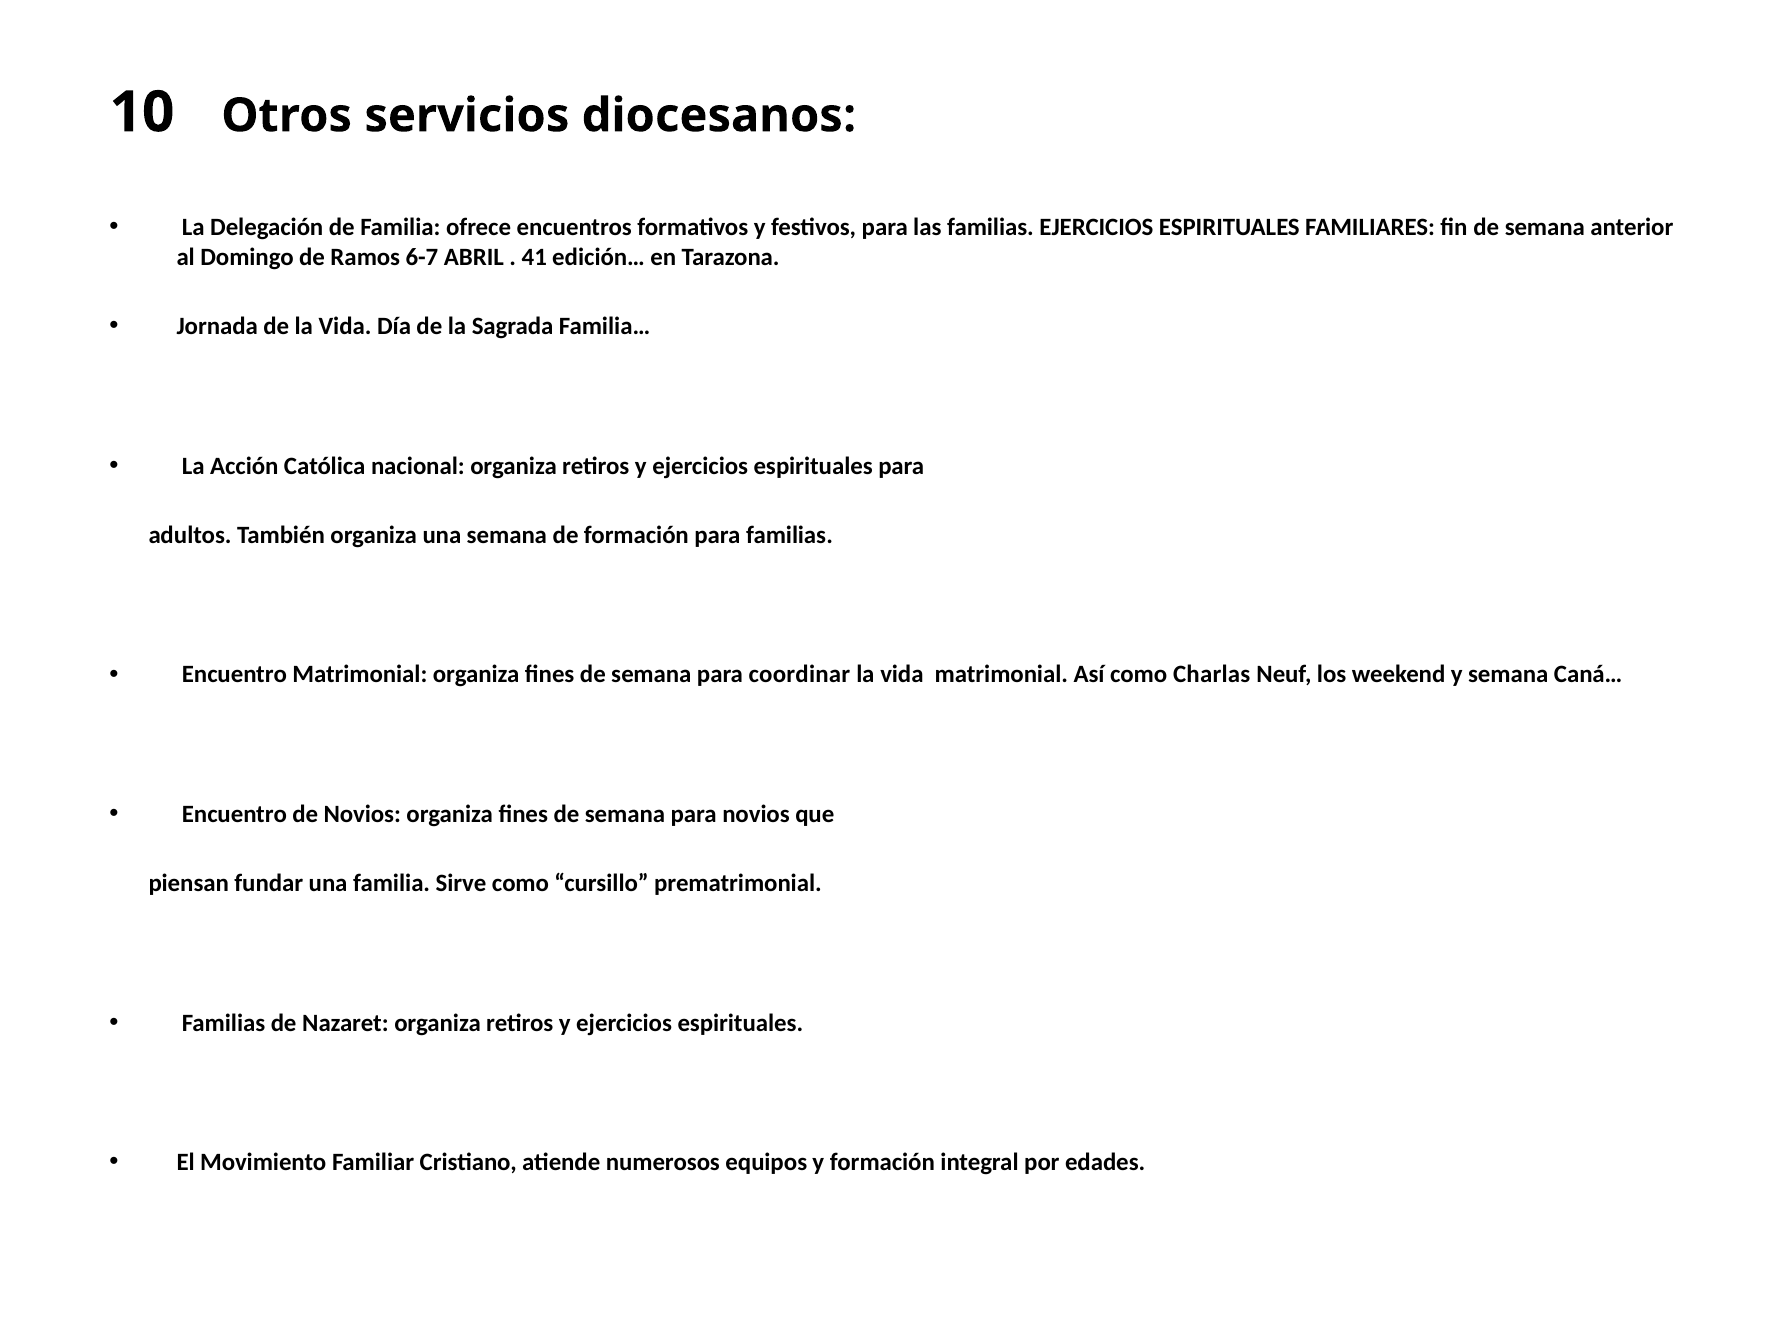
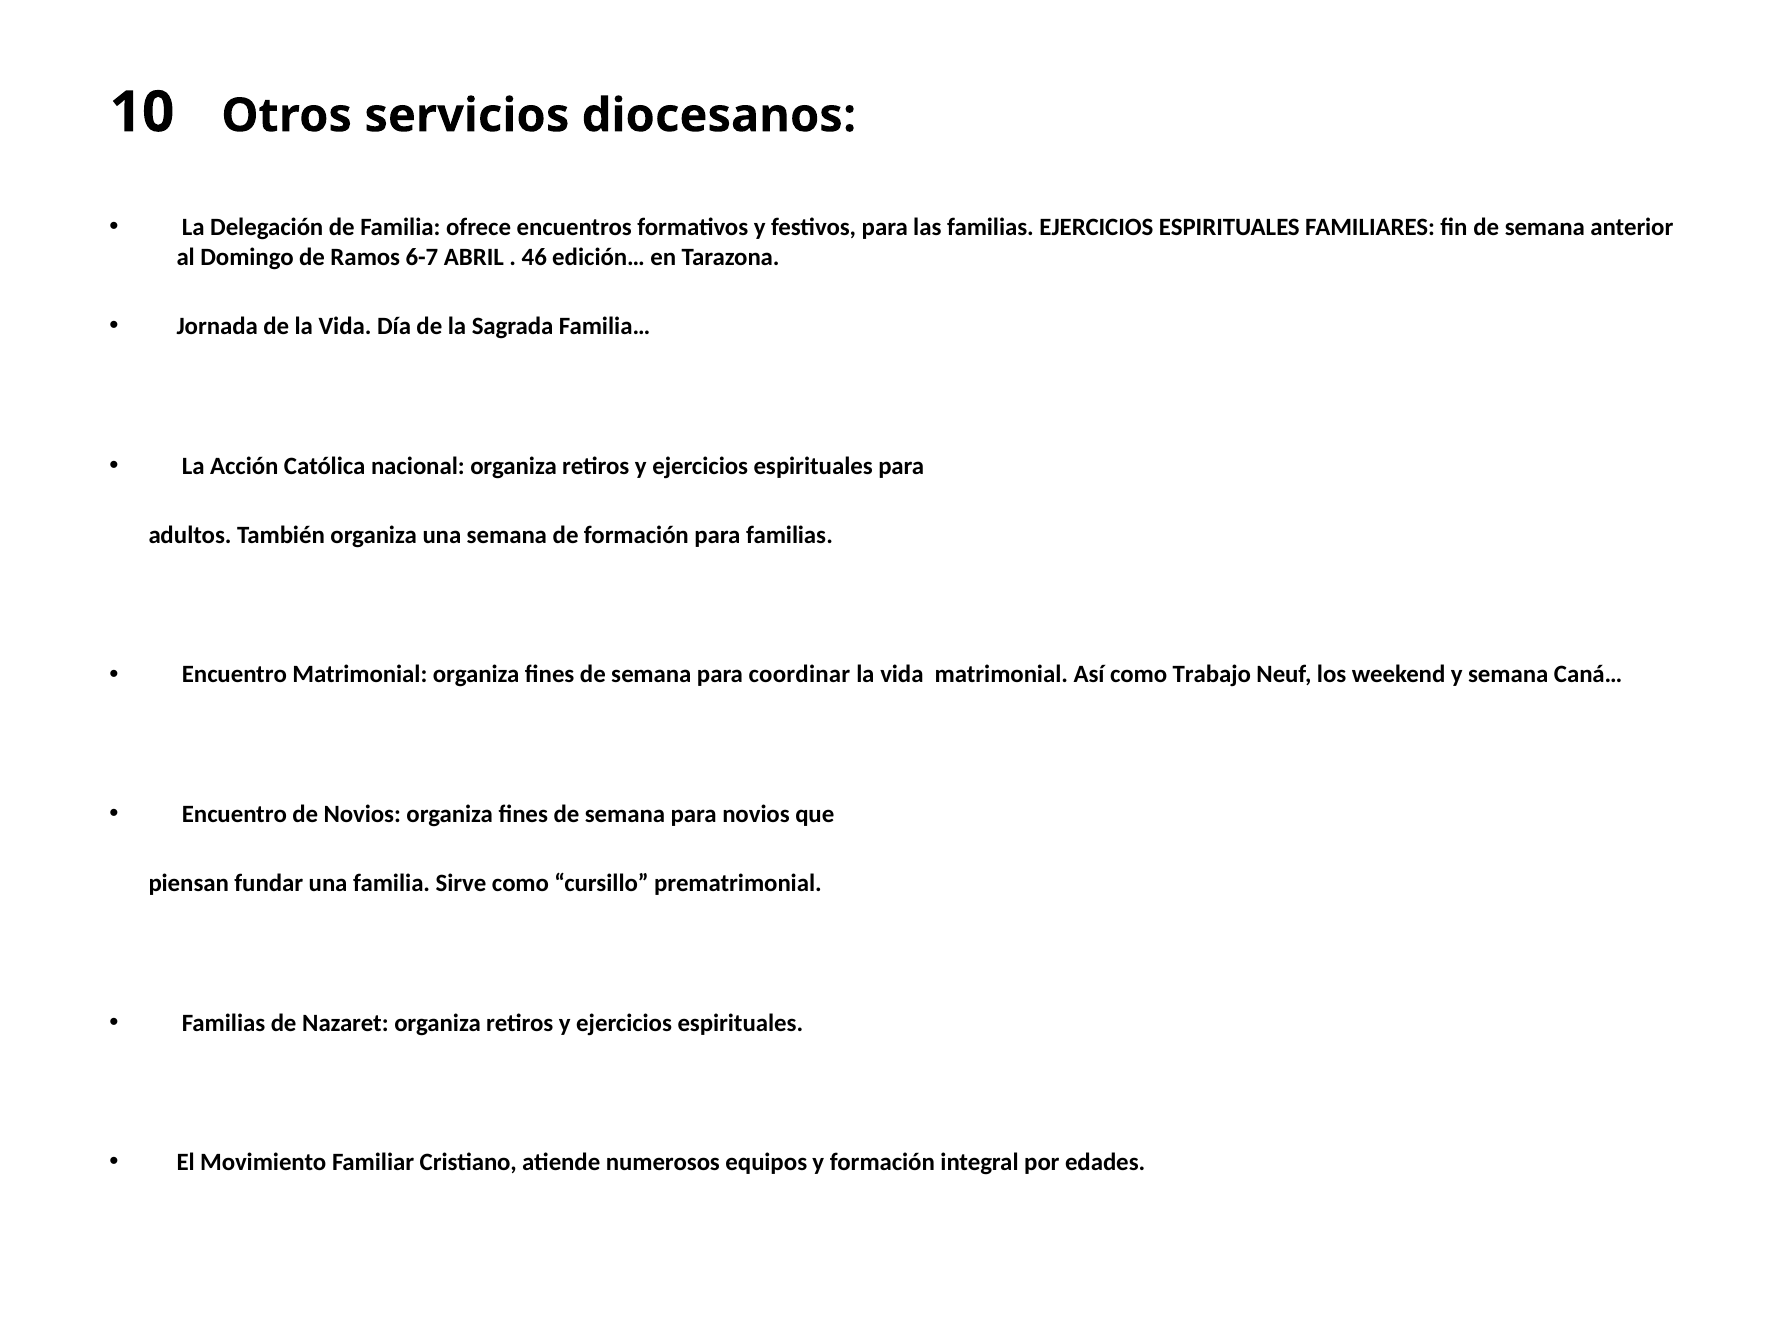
41: 41 -> 46
Charlas: Charlas -> Trabajo
